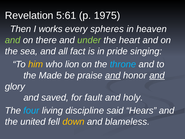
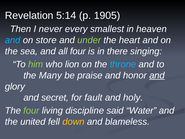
5:61: 5:61 -> 5:14
1975: 1975 -> 1905
works: works -> never
spheres: spheres -> smallest
and at (13, 40) colour: light green -> light blue
there: there -> store
all fact: fact -> four
pride: pride -> there
him colour: yellow -> light green
Made: Made -> Many
and at (113, 75) underline: present -> none
saved: saved -> secret
four at (31, 110) colour: light blue -> light green
Hears: Hears -> Water
